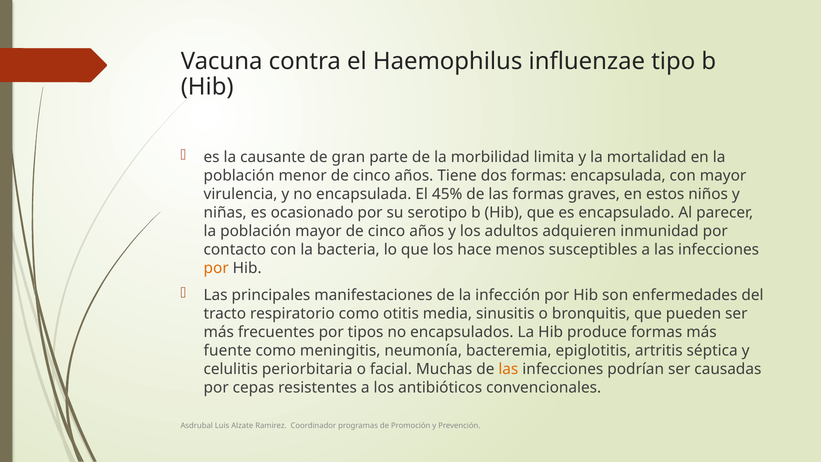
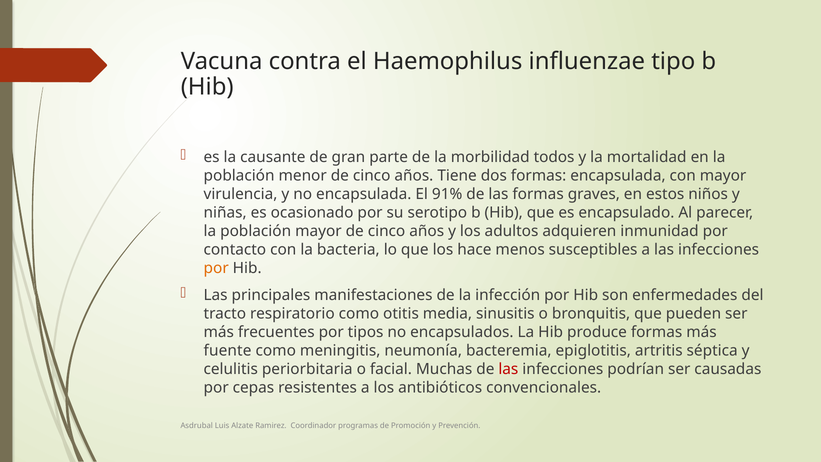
limita: limita -> todos
45%: 45% -> 91%
las at (508, 369) colour: orange -> red
